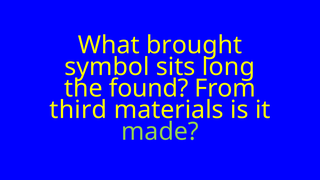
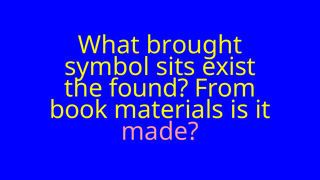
long: long -> exist
third: third -> book
made colour: light green -> pink
